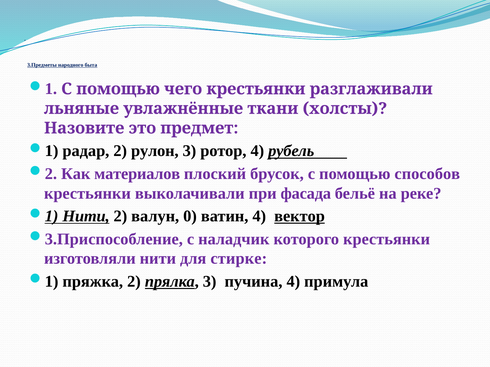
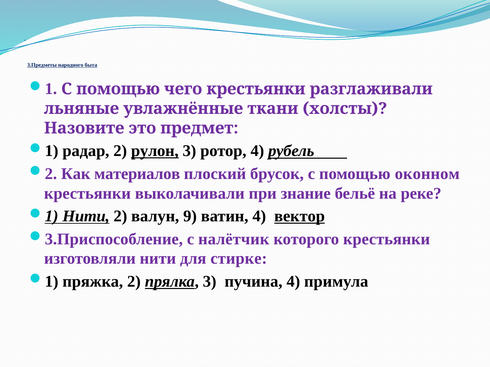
рулон underline: none -> present
способов: способов -> оконном
фасада: фасада -> знание
0: 0 -> 9
наладчик: наладчик -> налётчик
